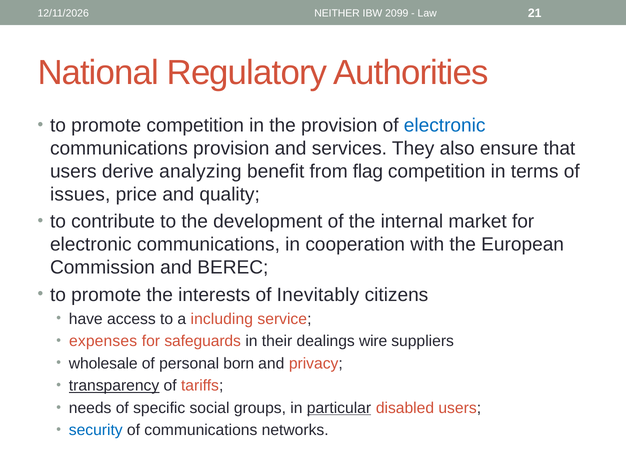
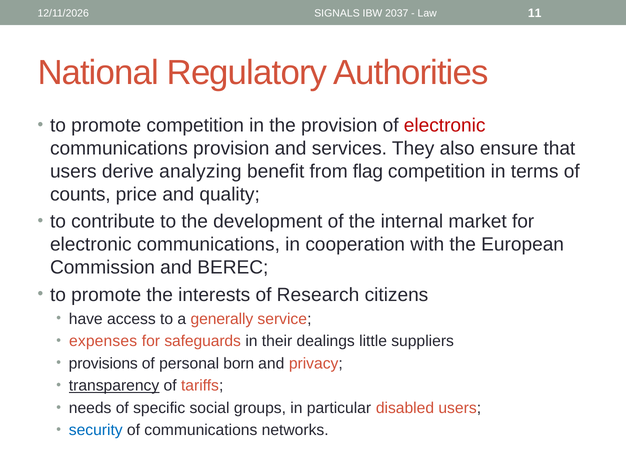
NEITHER: NEITHER -> SIGNALS
2099: 2099 -> 2037
21: 21 -> 11
electronic at (445, 125) colour: blue -> red
issues: issues -> counts
Inevitably: Inevitably -> Research
including: including -> generally
wire: wire -> little
wholesale: wholesale -> provisions
particular underline: present -> none
